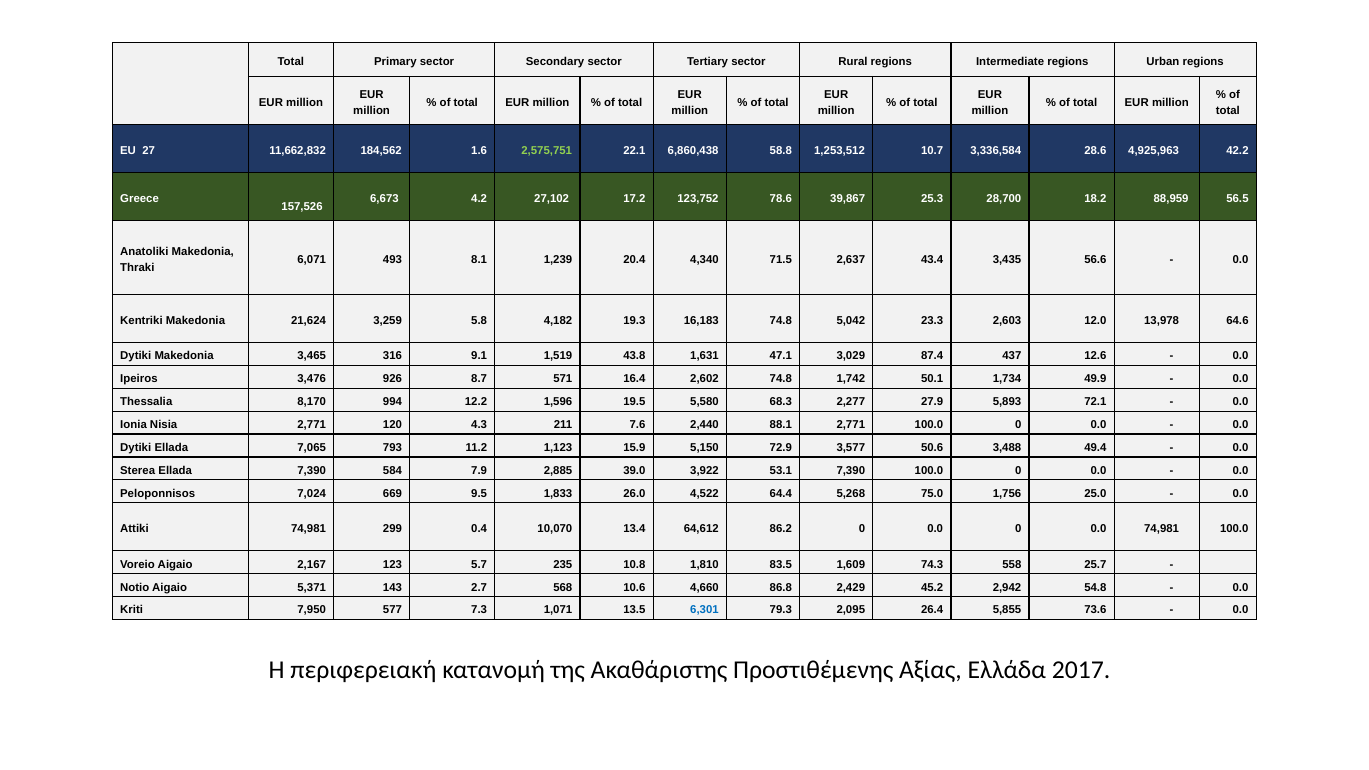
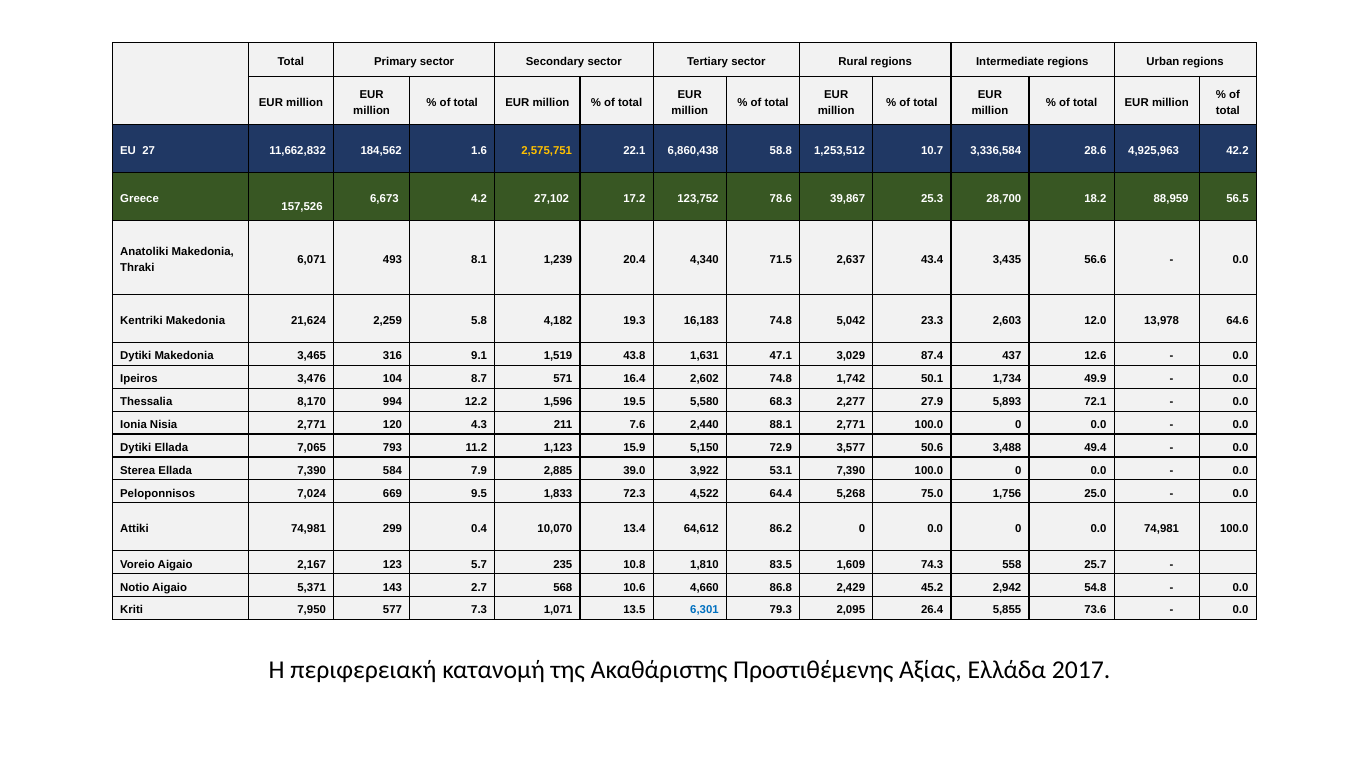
2,575,751 colour: light green -> yellow
3,259: 3,259 -> 2,259
926: 926 -> 104
26.0: 26.0 -> 72.3
